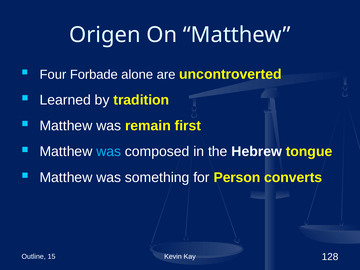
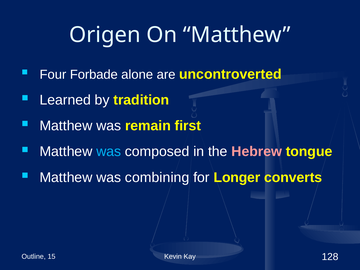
Hebrew colour: white -> pink
something: something -> combining
Person: Person -> Longer
